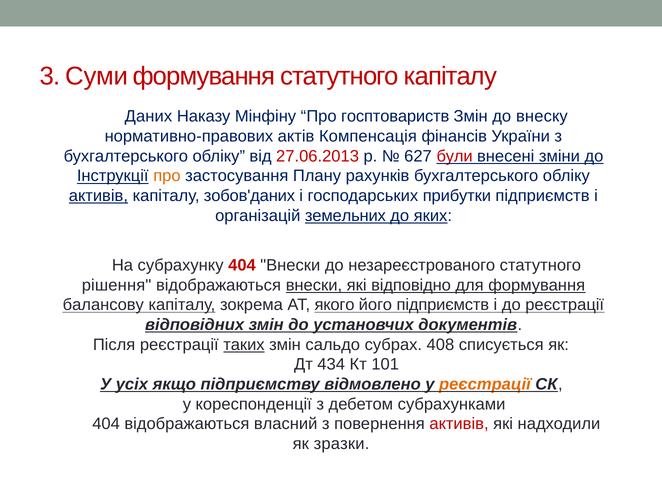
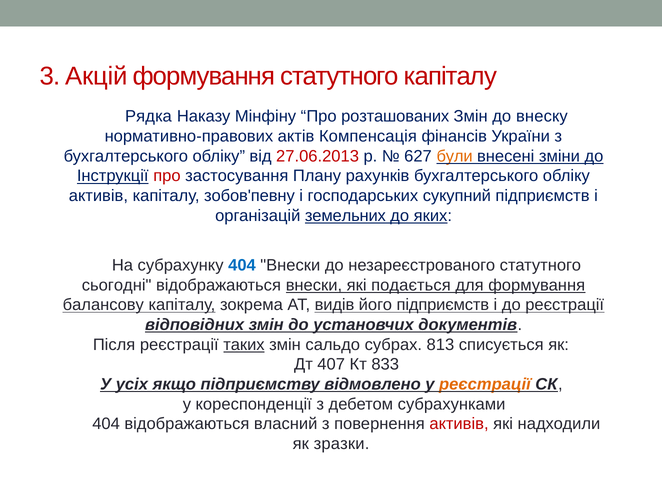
Суми: Суми -> Акцій
Даних: Даних -> Рядка
госптовариств: госптовариств -> розташованих
були colour: red -> orange
про at (167, 176) colour: orange -> red
активів at (98, 196) underline: present -> none
зобов'даних: зобов'даних -> зобов'певну
прибутки: прибутки -> сукупний
404 at (242, 266) colour: red -> blue
рішення: рішення -> сьогодні
відповідно: відповідно -> подається
якого: якого -> видів
408: 408 -> 813
434: 434 -> 407
101: 101 -> 833
